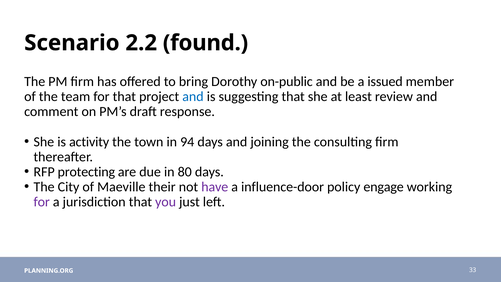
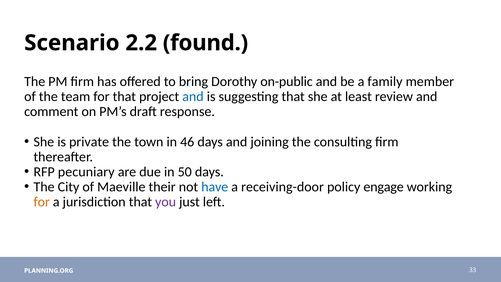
issued: issued -> family
activity: activity -> private
94: 94 -> 46
protecting: protecting -> pecuniary
80: 80 -> 50
have colour: purple -> blue
influence-door: influence-door -> receiving-door
for at (42, 202) colour: purple -> orange
